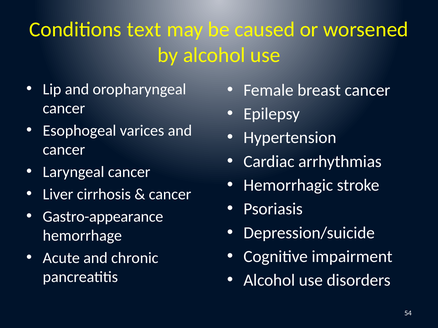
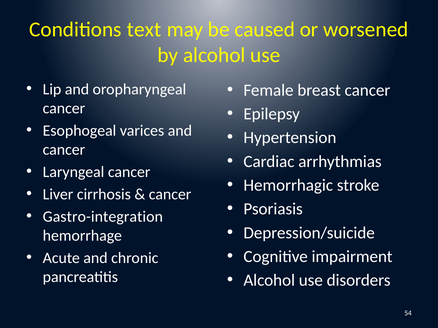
Gastro-appearance: Gastro-appearance -> Gastro-integration
